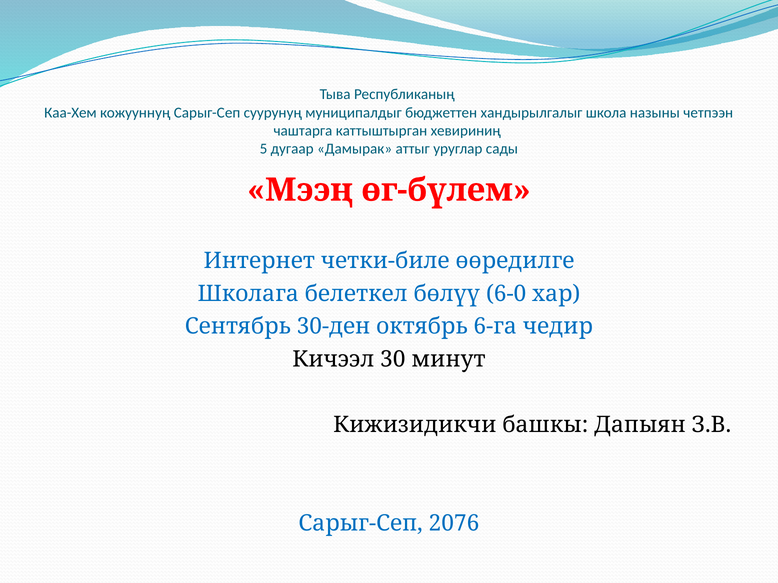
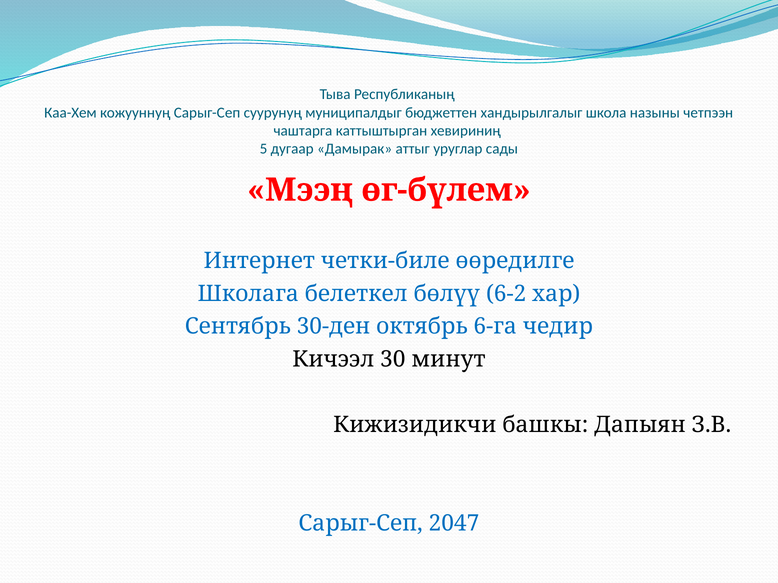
6-0: 6-0 -> 6-2
2076: 2076 -> 2047
